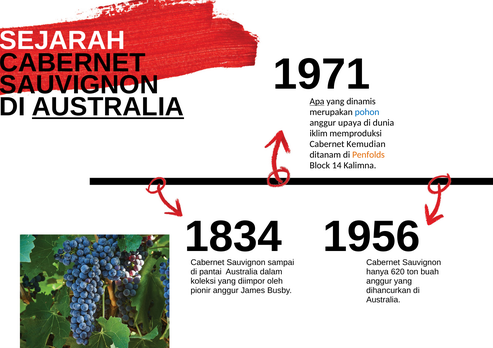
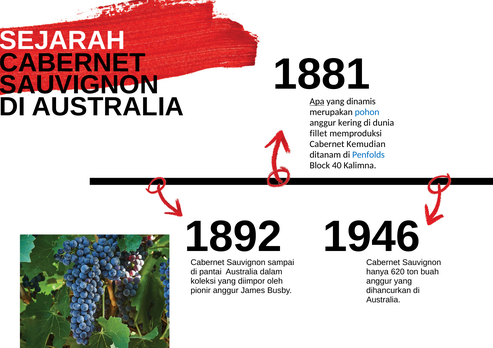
1971: 1971 -> 1881
AUSTRALIA at (108, 107) underline: present -> none
upaya: upaya -> kering
iklim: iklim -> fillet
Penfolds colour: orange -> blue
14: 14 -> 40
1834: 1834 -> 1892
1956: 1956 -> 1946
